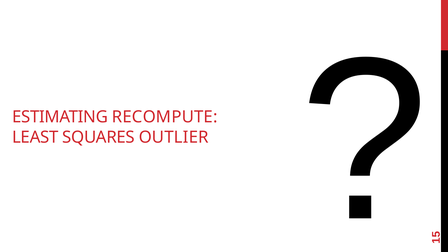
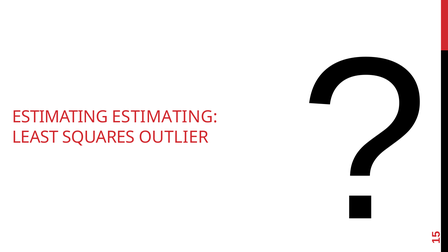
ESTIMATING RECOMPUTE: RECOMPUTE -> ESTIMATING
